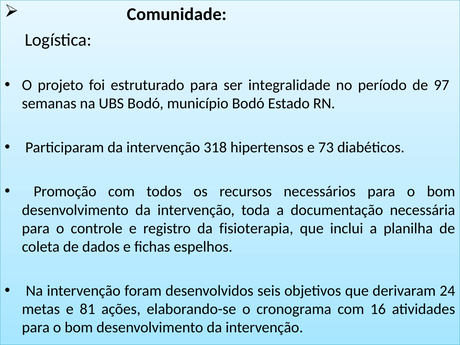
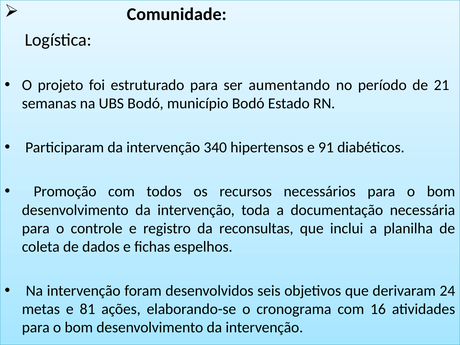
integralidade: integralidade -> aumentando
97: 97 -> 21
318: 318 -> 340
73: 73 -> 91
fisioterapia: fisioterapia -> reconsultas
